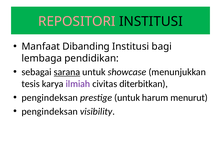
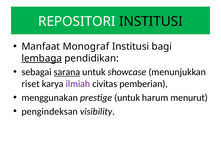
REPOSITORI colour: pink -> white
Dibanding: Dibanding -> Monograf
lembaga underline: none -> present
tesis: tesis -> riset
diterbitkan: diterbitkan -> pemberian
pengindeksan at (50, 97): pengindeksan -> menggunakan
